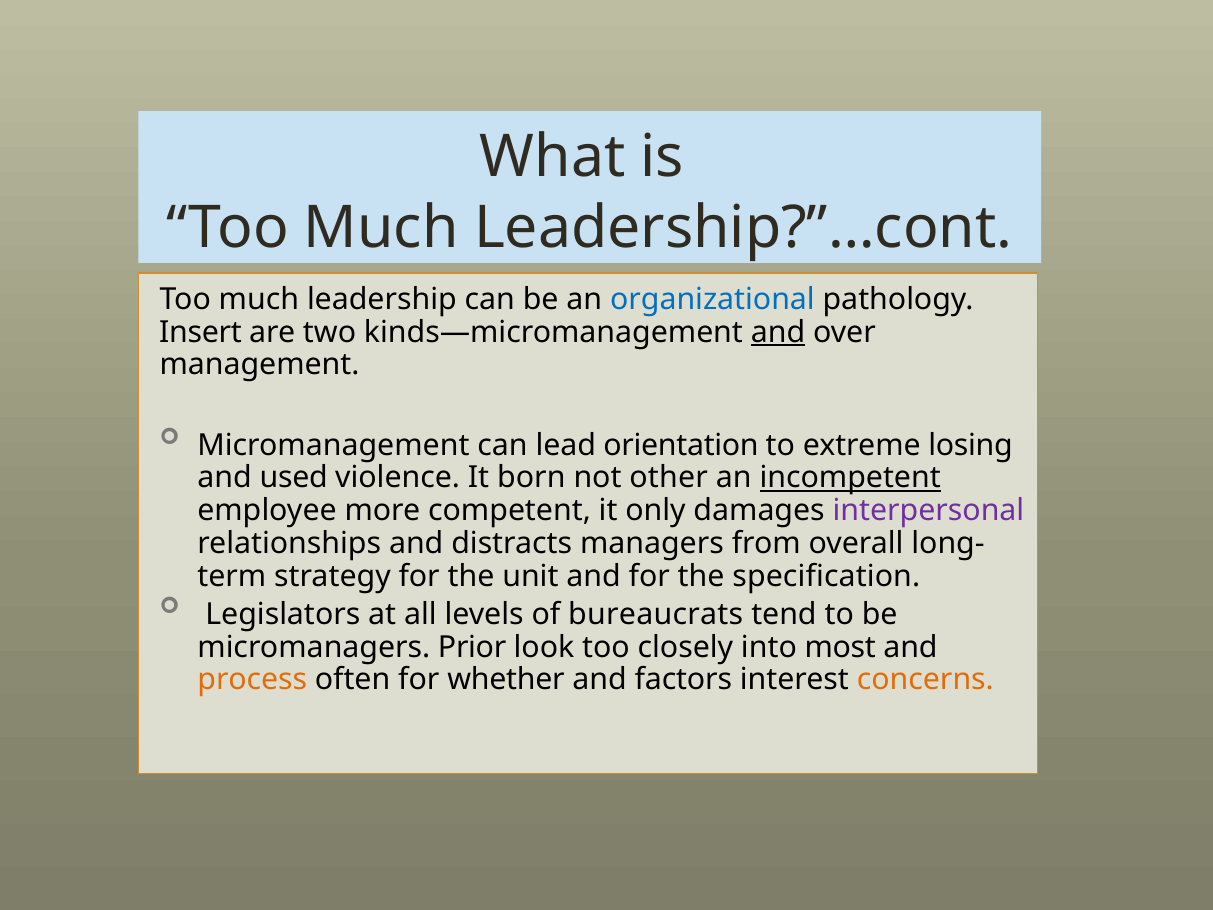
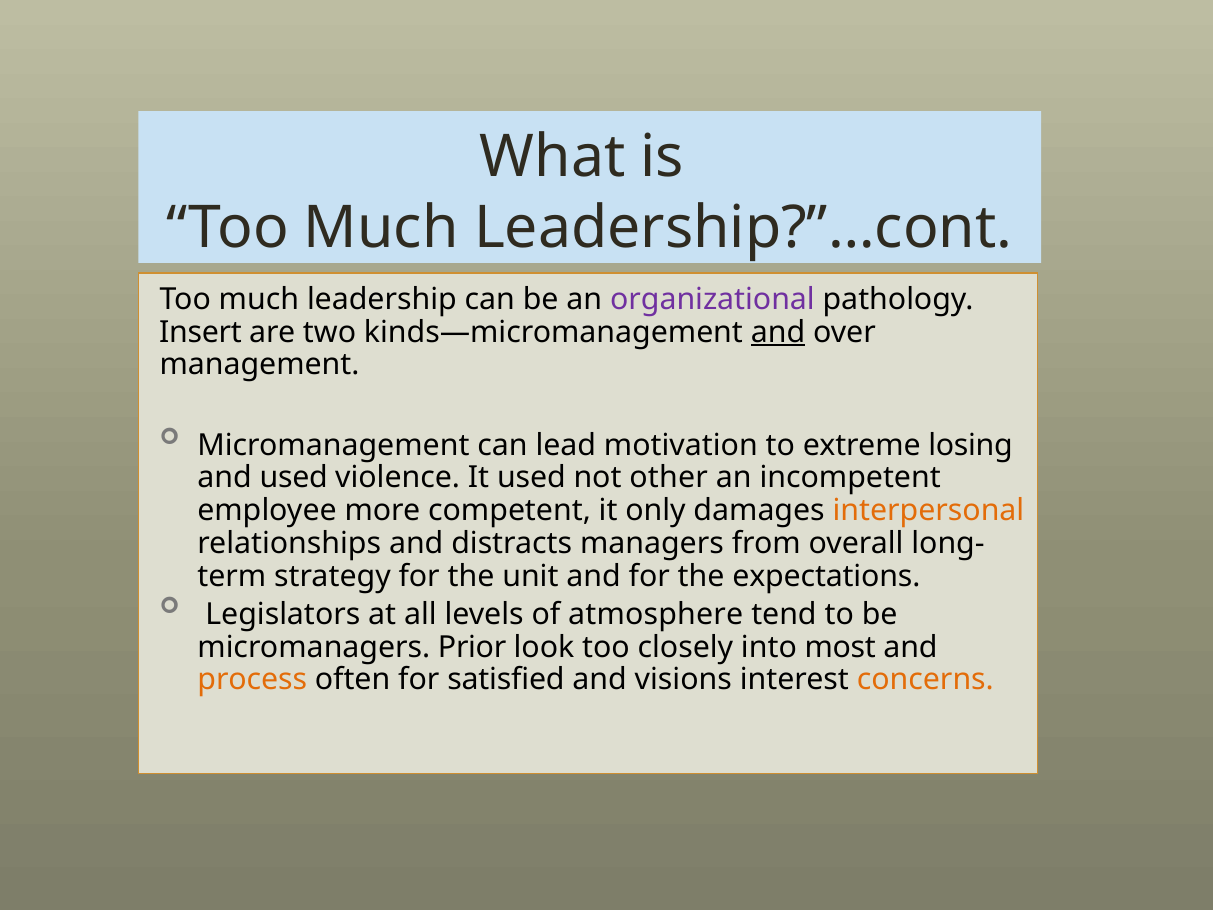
organizational colour: blue -> purple
orientation: orientation -> motivation
It born: born -> used
incompetent underline: present -> none
interpersonal colour: purple -> orange
specification: specification -> expectations
bureaucrats: bureaucrats -> atmosphere
whether: whether -> satisfied
factors: factors -> visions
